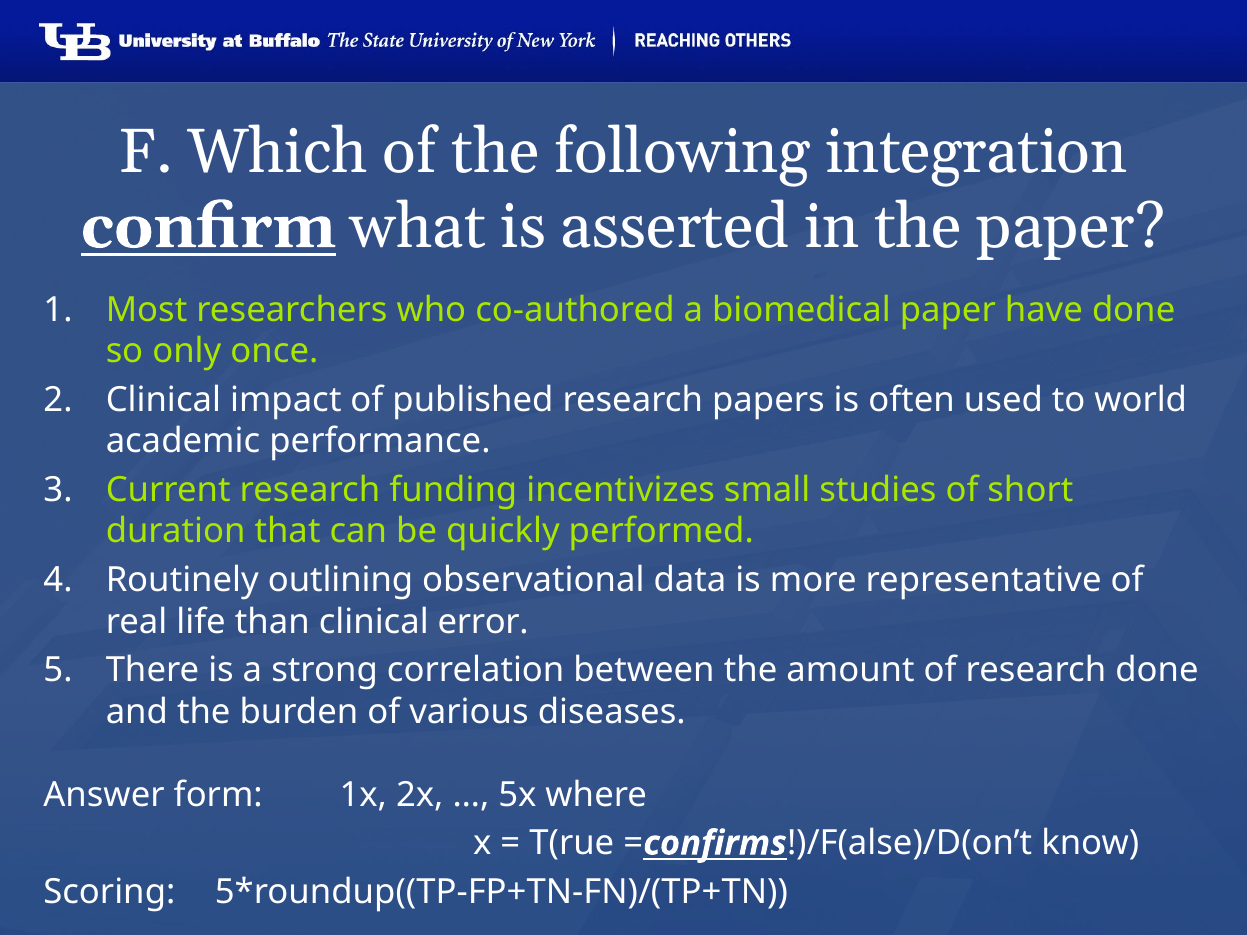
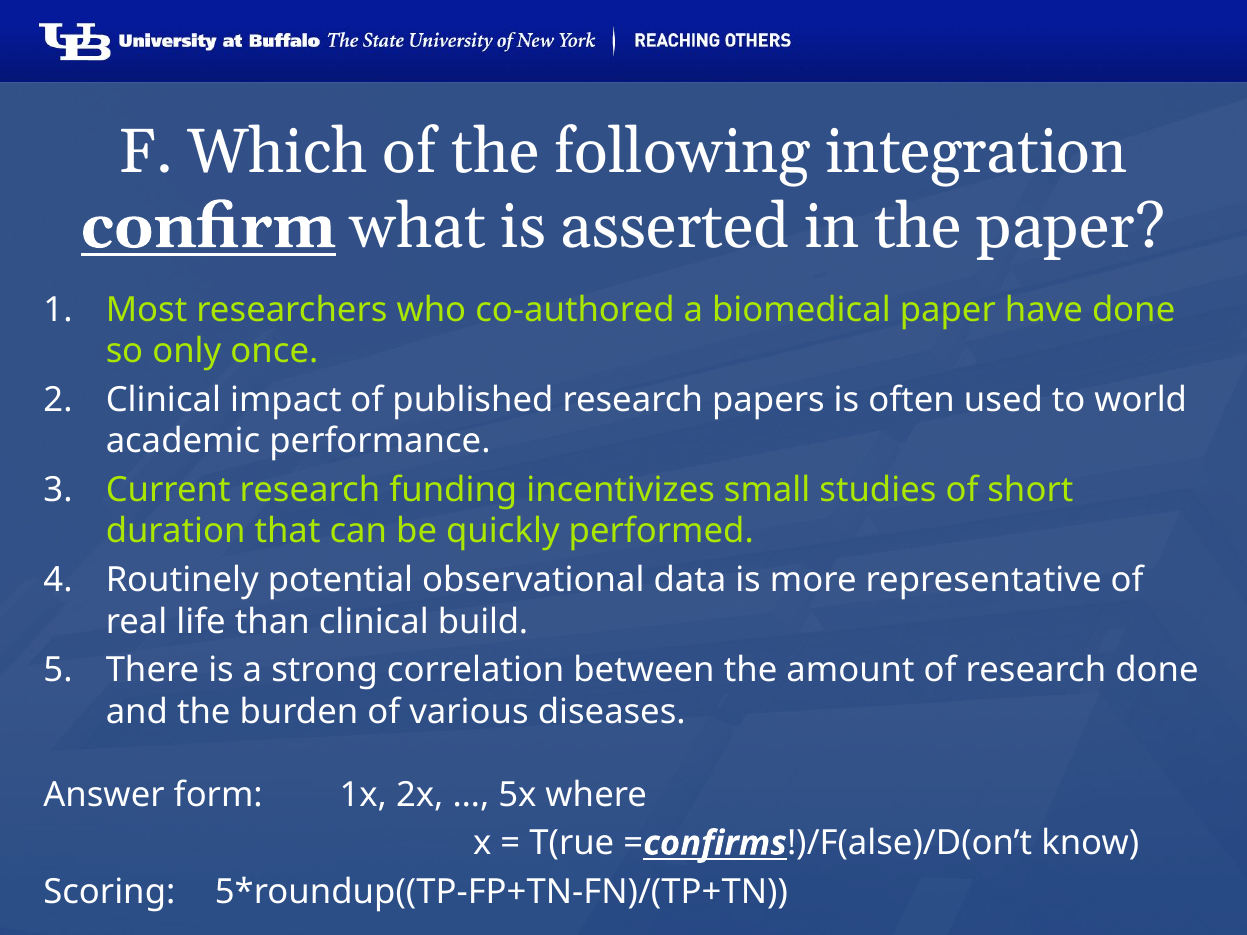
outlining: outlining -> potential
error: error -> build
